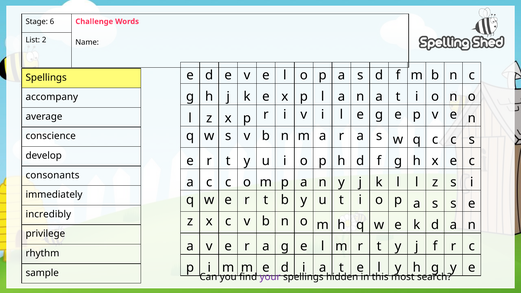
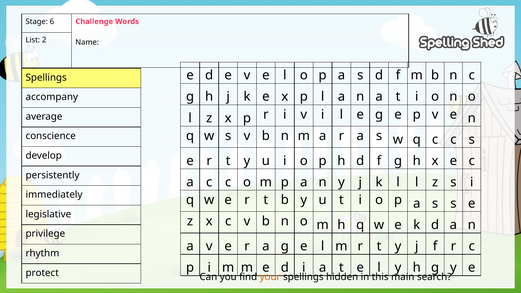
consonants: consonants -> persistently
incredibly: incredibly -> legislative
sample: sample -> protect
your colour: purple -> orange
most: most -> main
